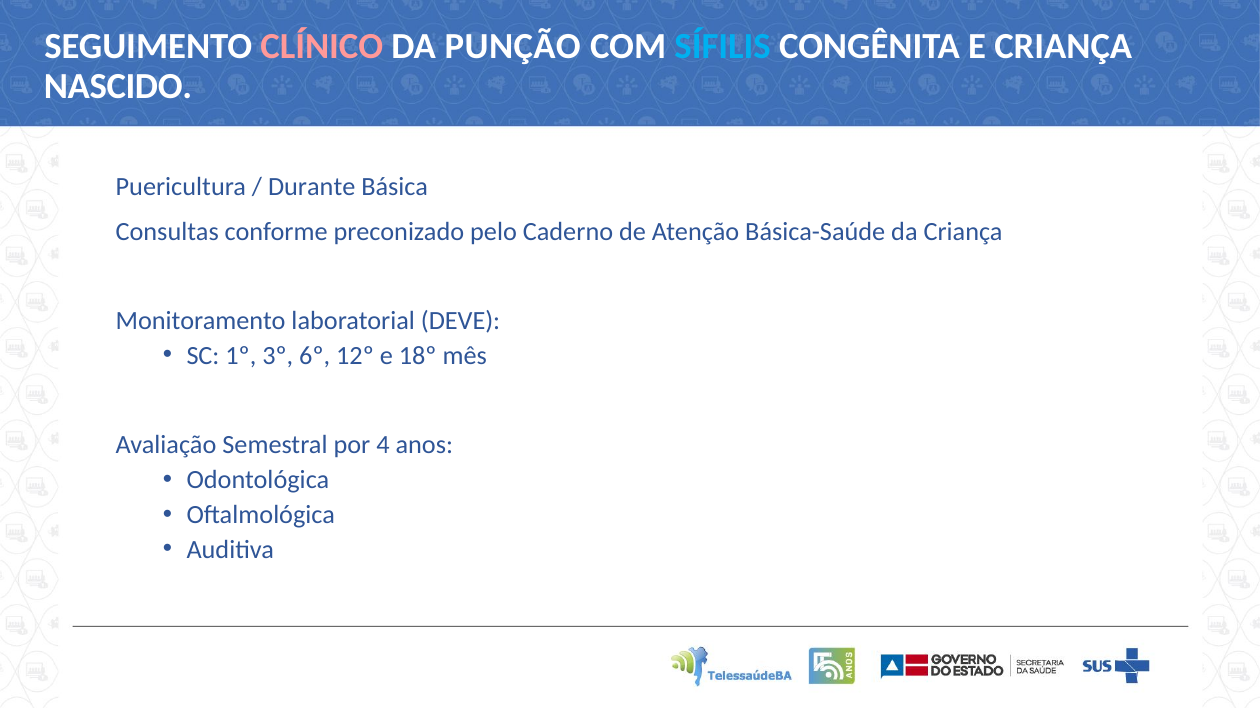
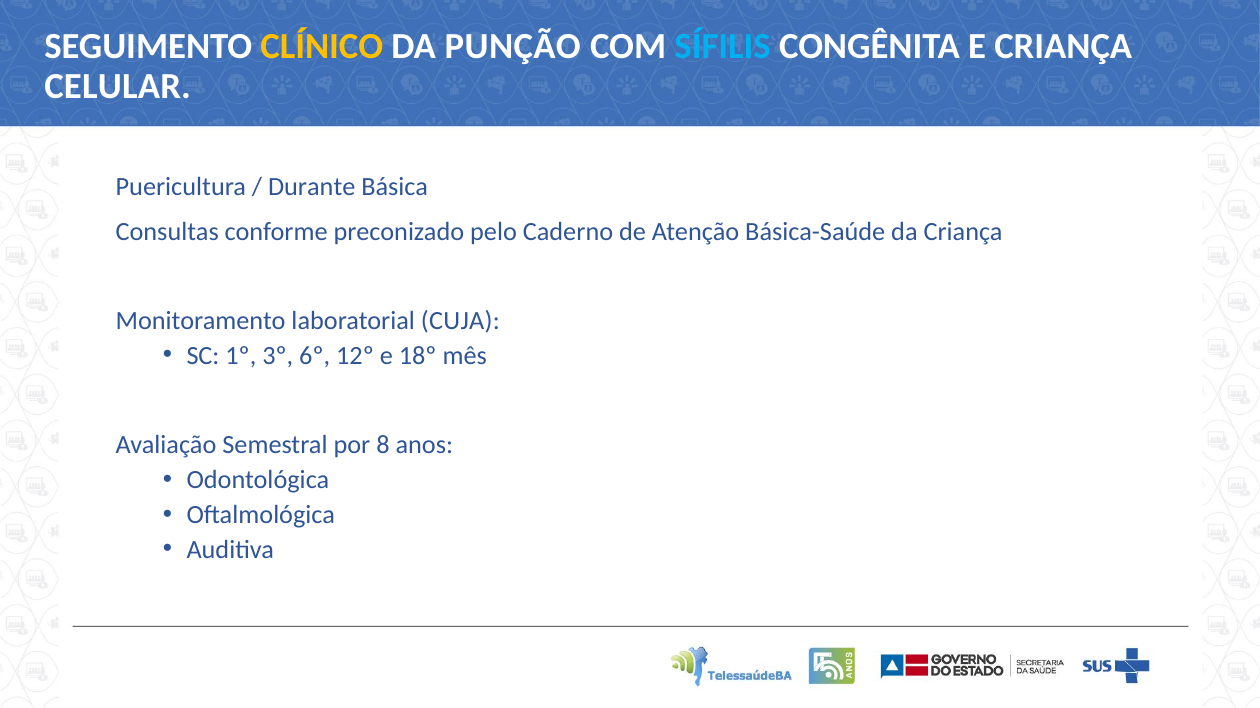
CLÍNICO colour: pink -> yellow
NASCIDO: NASCIDO -> CELULAR
DEVE: DEVE -> CUJA
4: 4 -> 8
